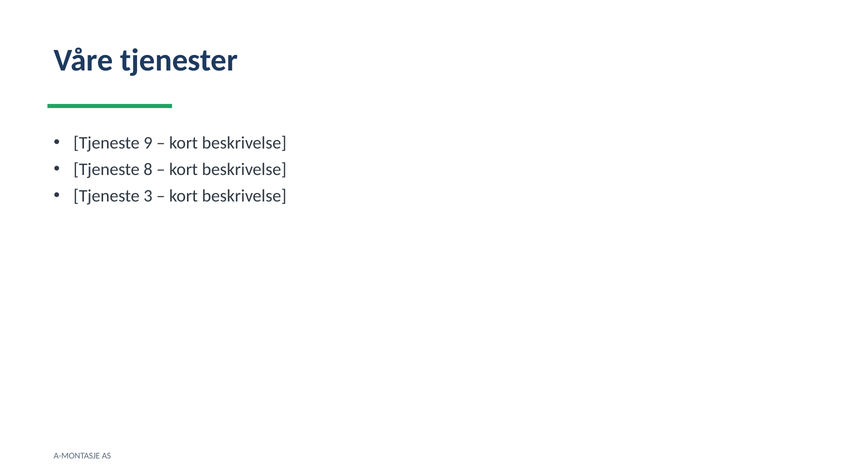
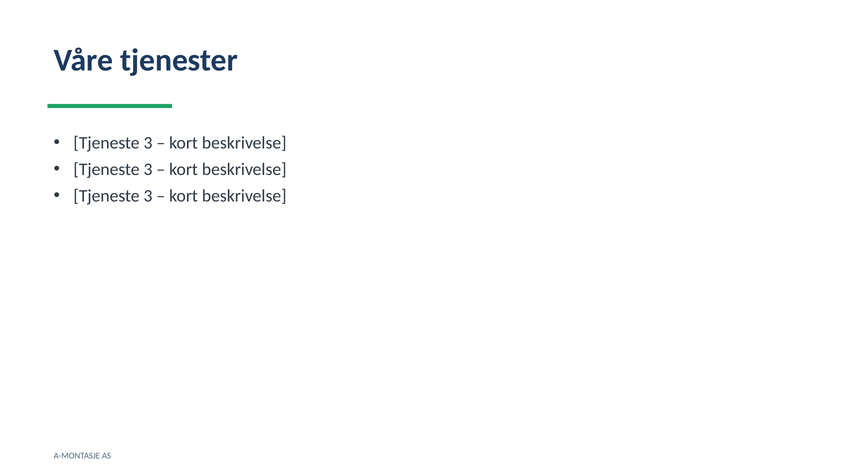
9 at (148, 143): 9 -> 3
8 at (148, 169): 8 -> 3
